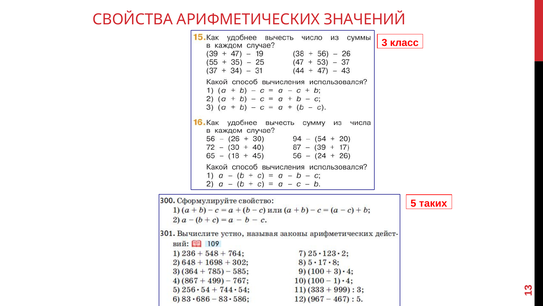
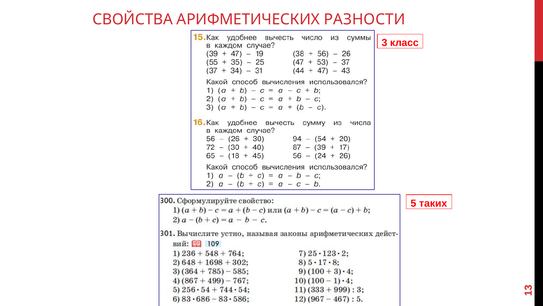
ЗНАЧЕНИЙ: ЗНАЧЕНИЙ -> РАЗНОСТИ
